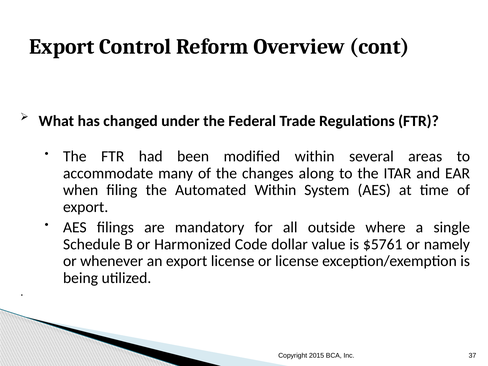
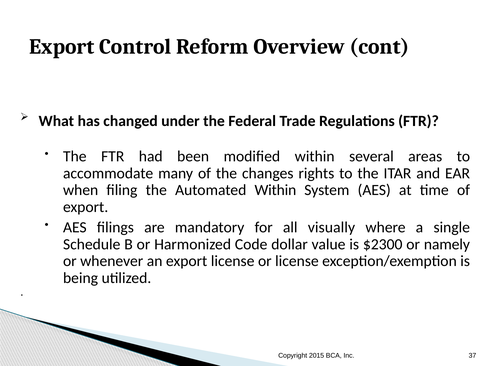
along: along -> rights
outside: outside -> visually
$5761: $5761 -> $2300
